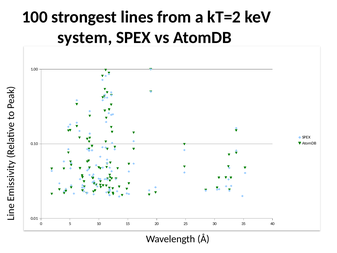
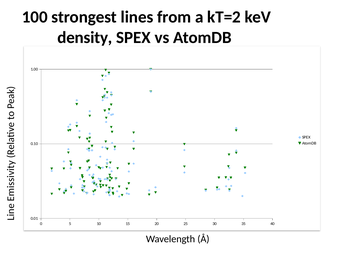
system: system -> density
